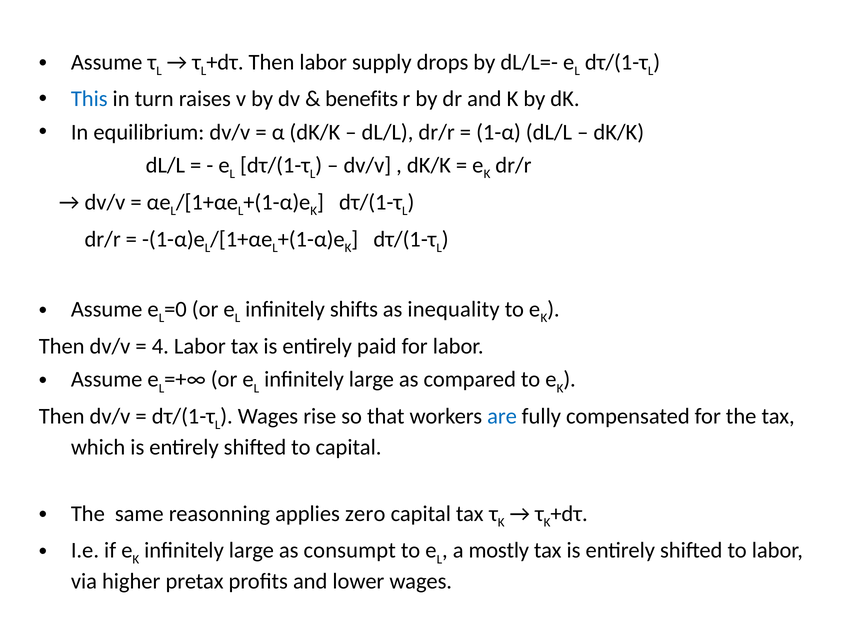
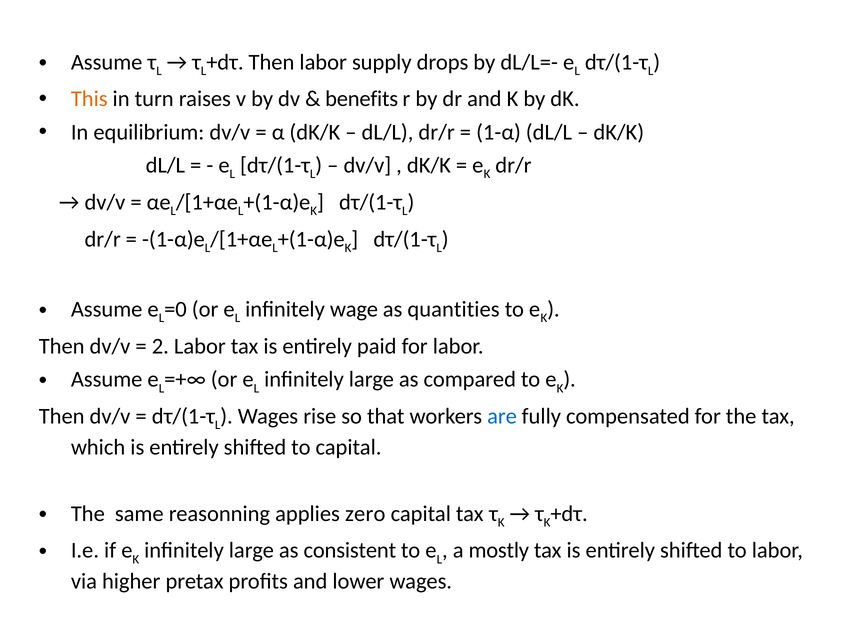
This colour: blue -> orange
shifts: shifts -> wage
inequality: inequality -> quantities
4: 4 -> 2
consumpt: consumpt -> consistent
